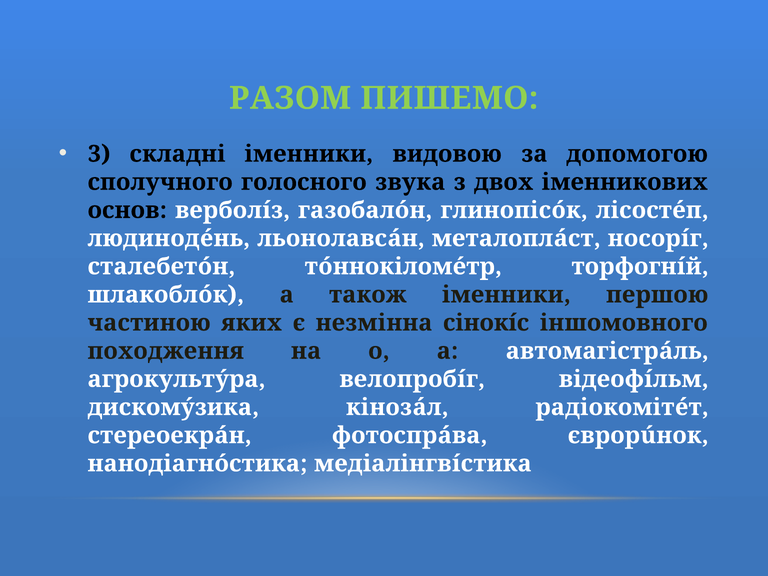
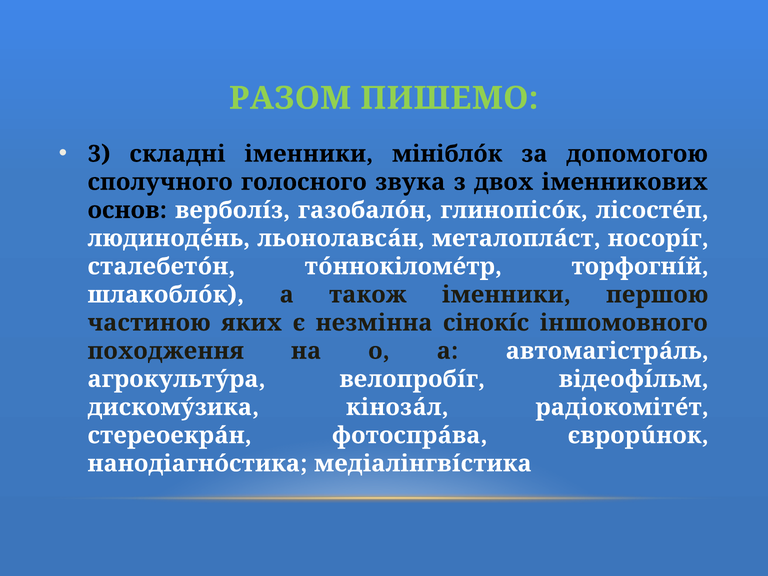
видовою: видовою -> мініблóк
